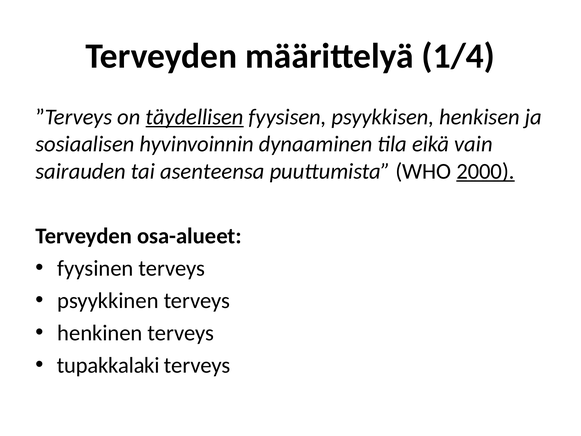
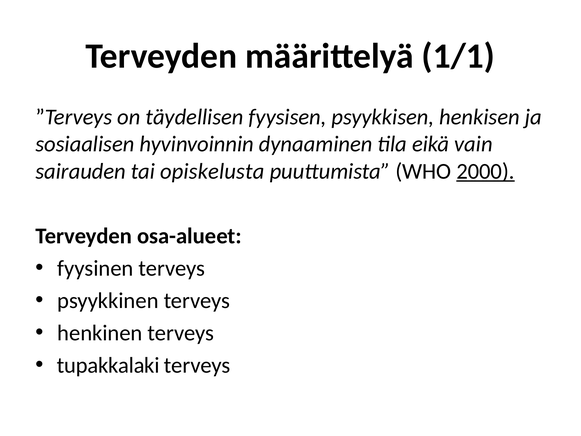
1/4: 1/4 -> 1/1
täydellisen underline: present -> none
asenteensa: asenteensa -> opiskelusta
